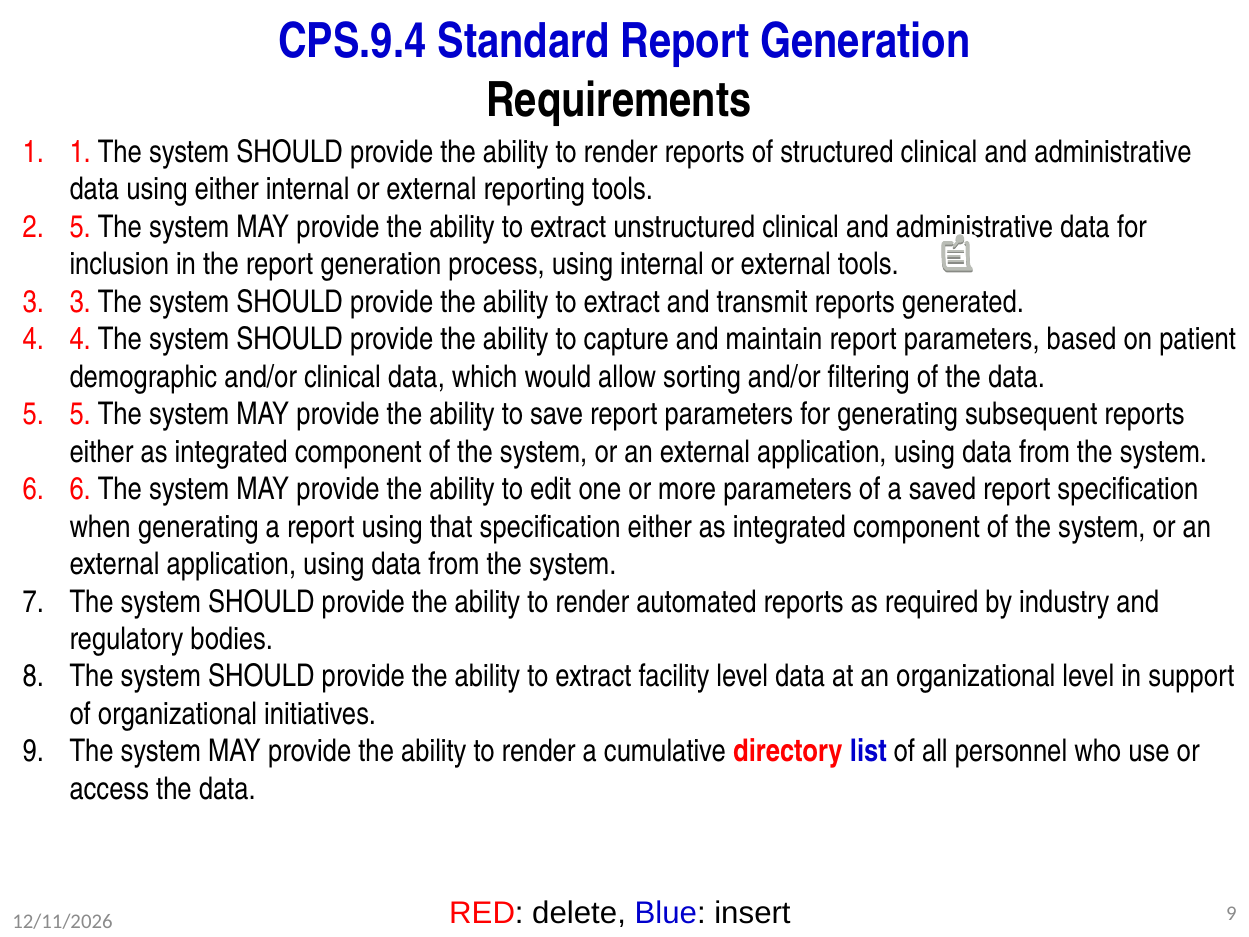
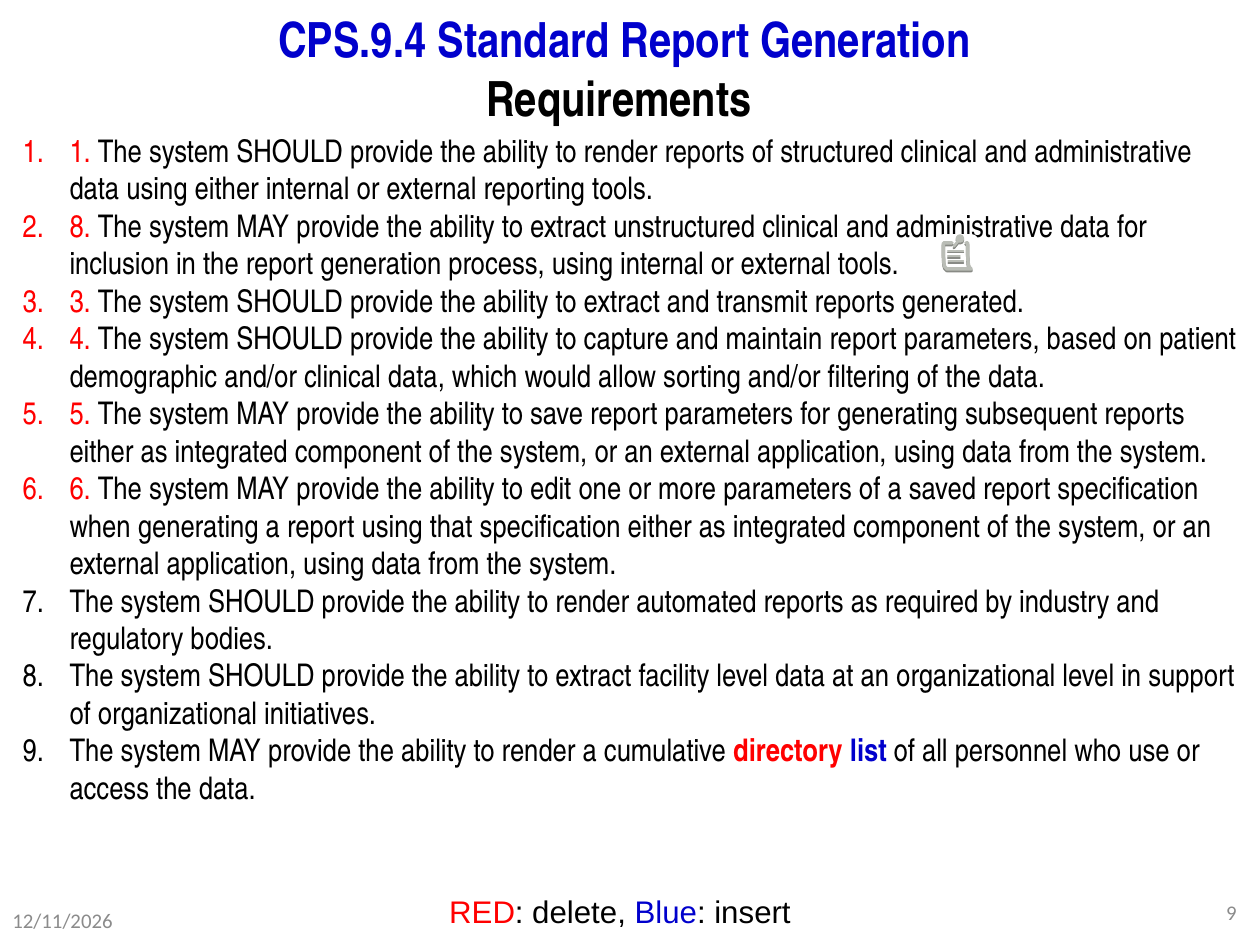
2 5: 5 -> 8
